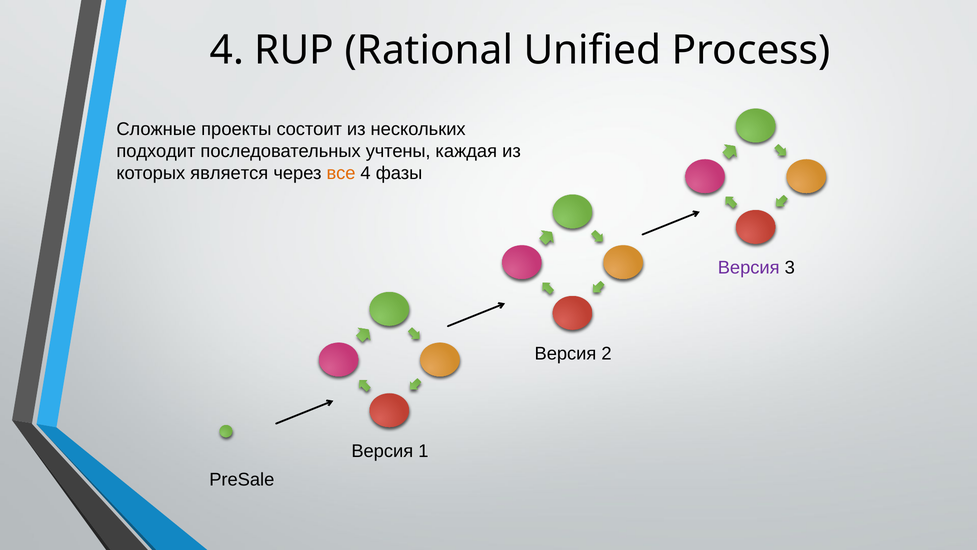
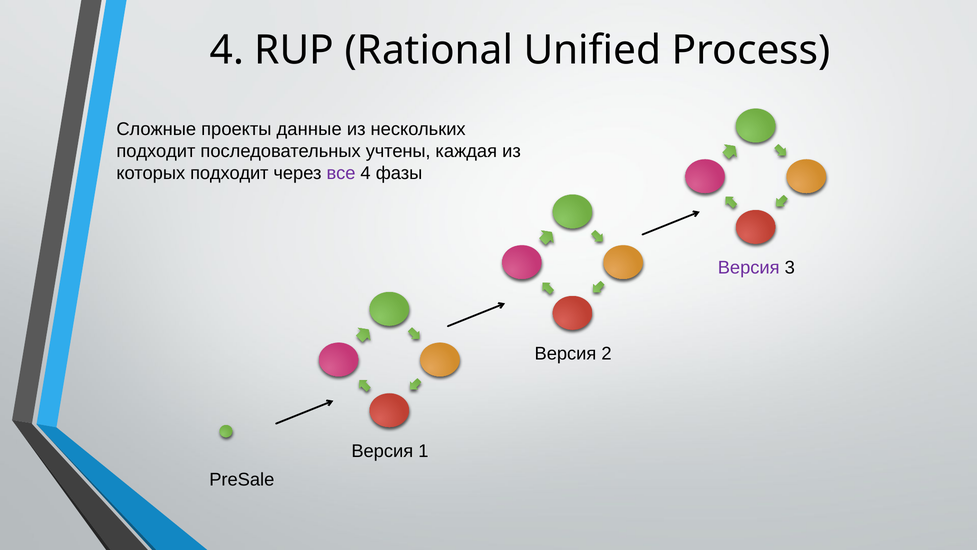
состоит: состоит -> данные
которых является: является -> подходит
все colour: orange -> purple
